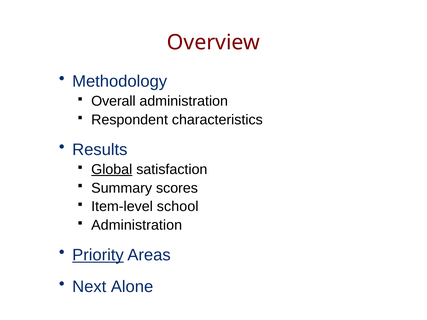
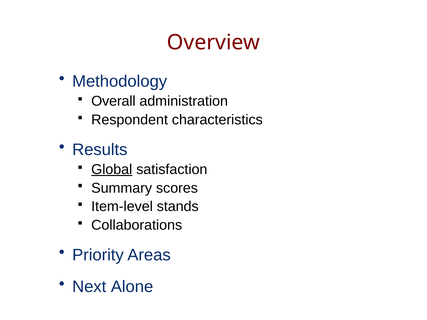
school: school -> stands
Administration at (137, 225): Administration -> Collaborations
Priority underline: present -> none
